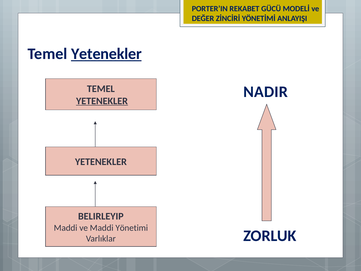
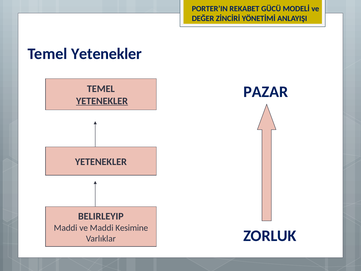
Yetenekler at (106, 54) underline: present -> none
NADIR: NADIR -> PAZAR
Yönetimi: Yönetimi -> Kesimine
